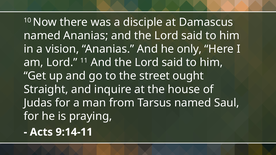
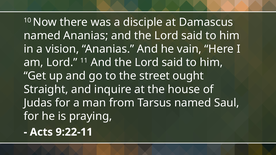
only: only -> vain
9:14-11: 9:14-11 -> 9:22-11
